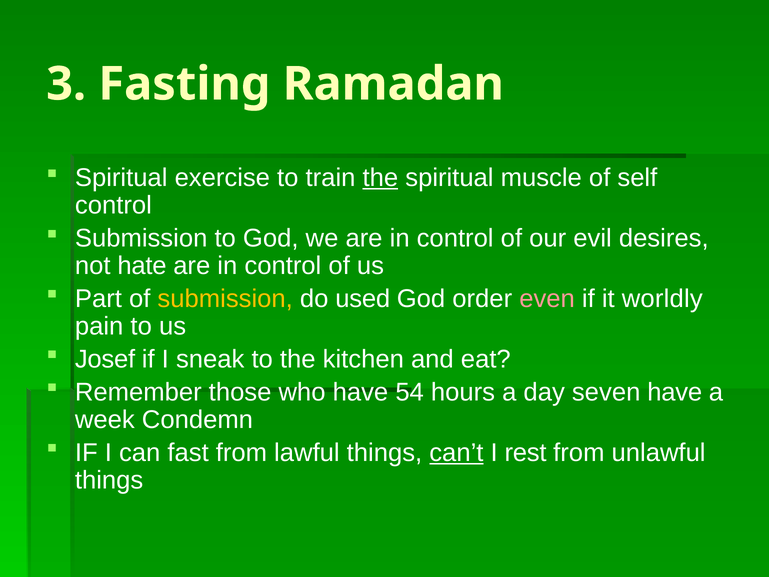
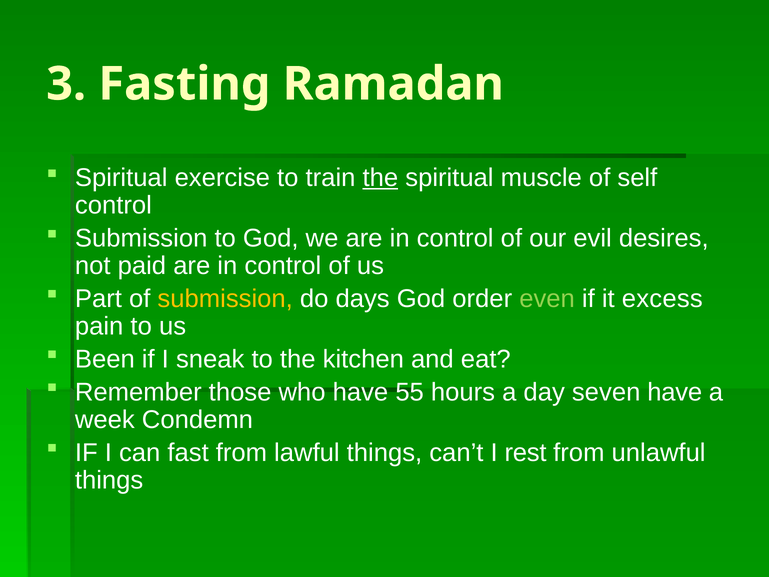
hate: hate -> paid
used: used -> days
even colour: pink -> light green
worldly: worldly -> excess
Josef: Josef -> Been
54: 54 -> 55
can’t underline: present -> none
